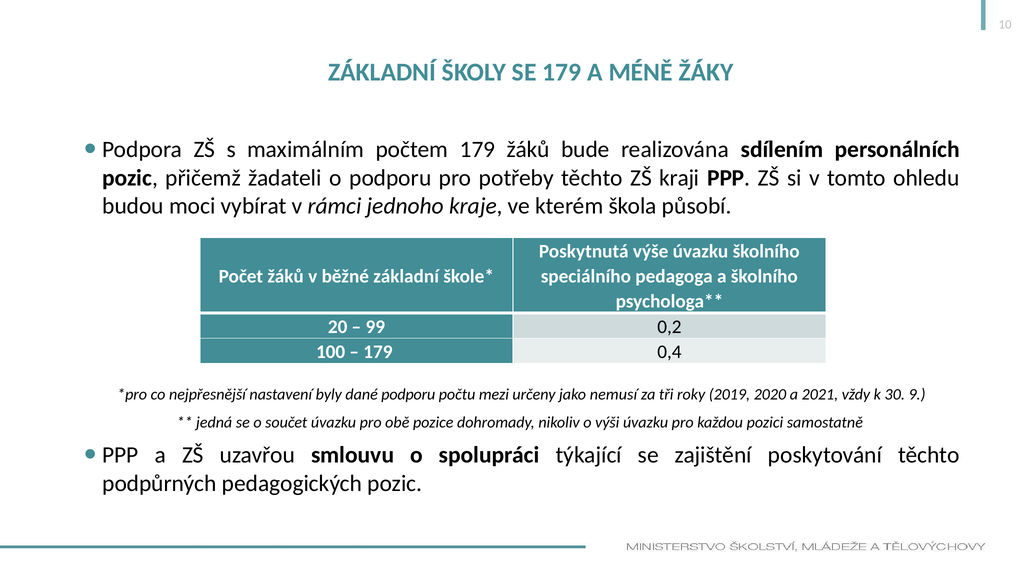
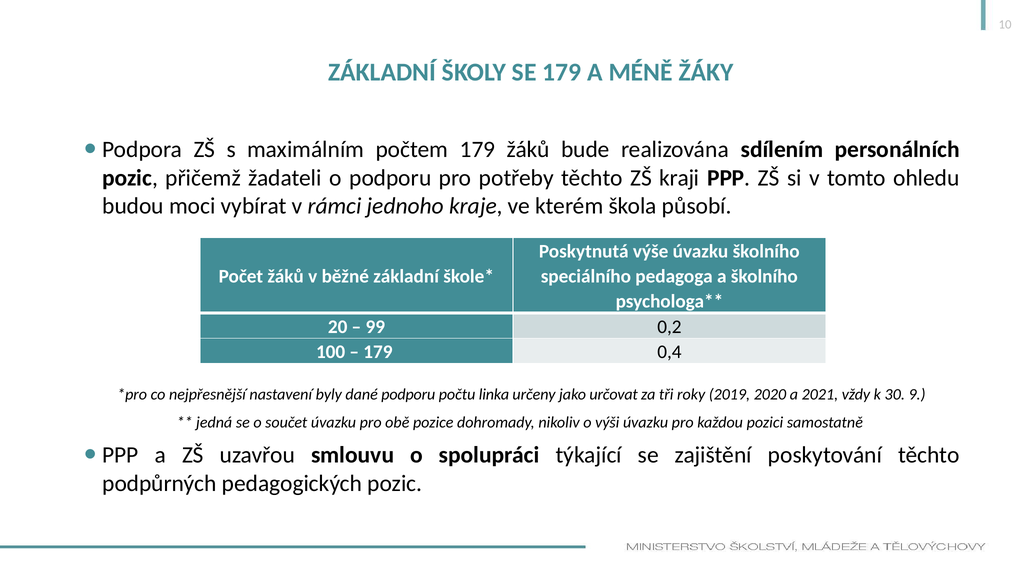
mezi: mezi -> linka
nemusí: nemusí -> určovat
